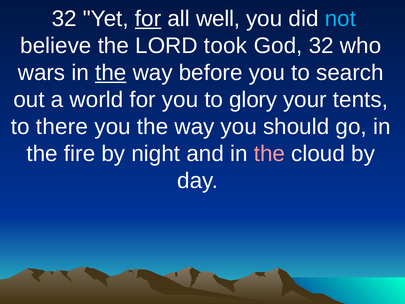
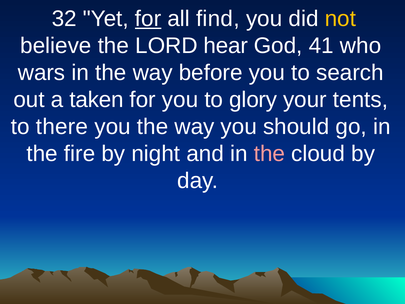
well: well -> find
not colour: light blue -> yellow
took: took -> hear
God 32: 32 -> 41
the at (111, 73) underline: present -> none
world: world -> taken
